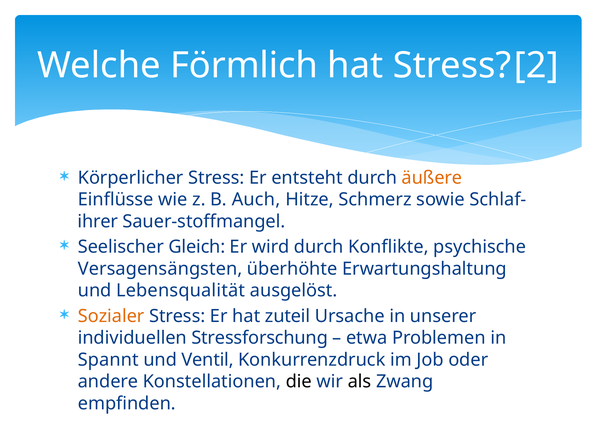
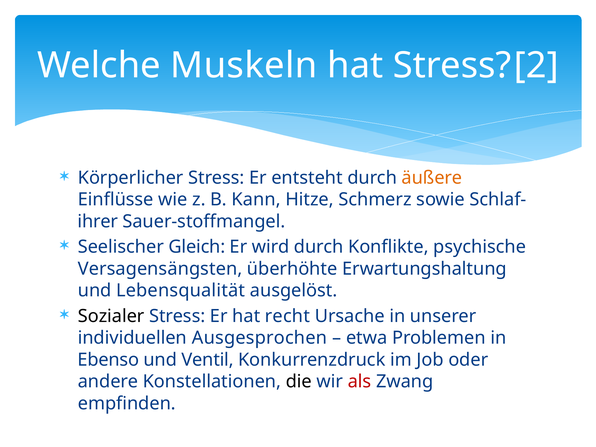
Förmlich: Förmlich -> Muskeln
Auch: Auch -> Kann
Sozialer colour: orange -> black
zuteil: zuteil -> recht
Stressforschung: Stressforschung -> Ausgesprochen
Spannt: Spannt -> Ebenso
als colour: black -> red
